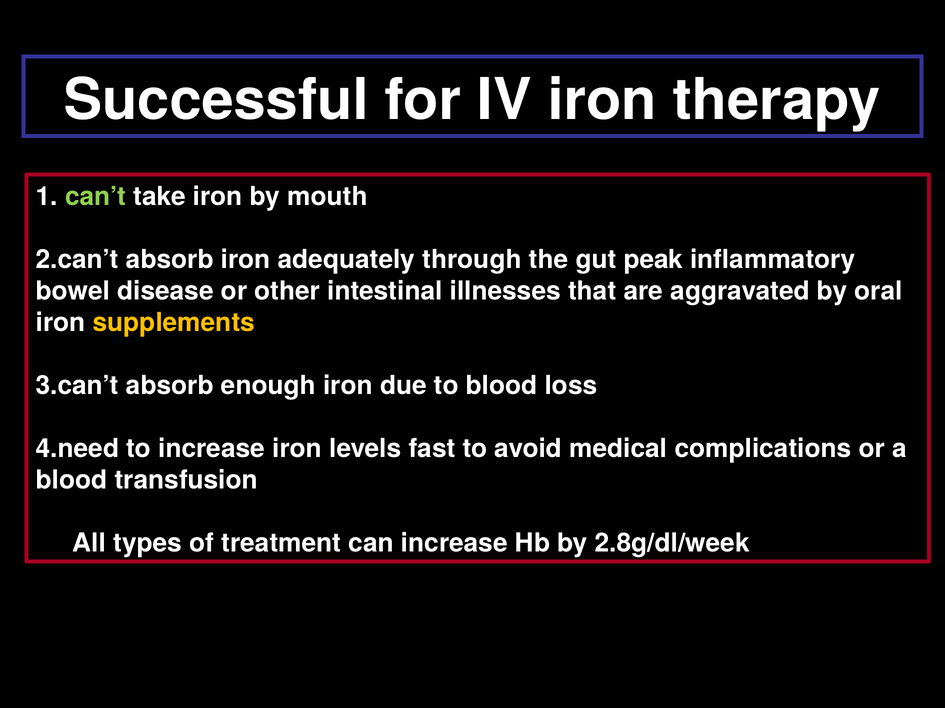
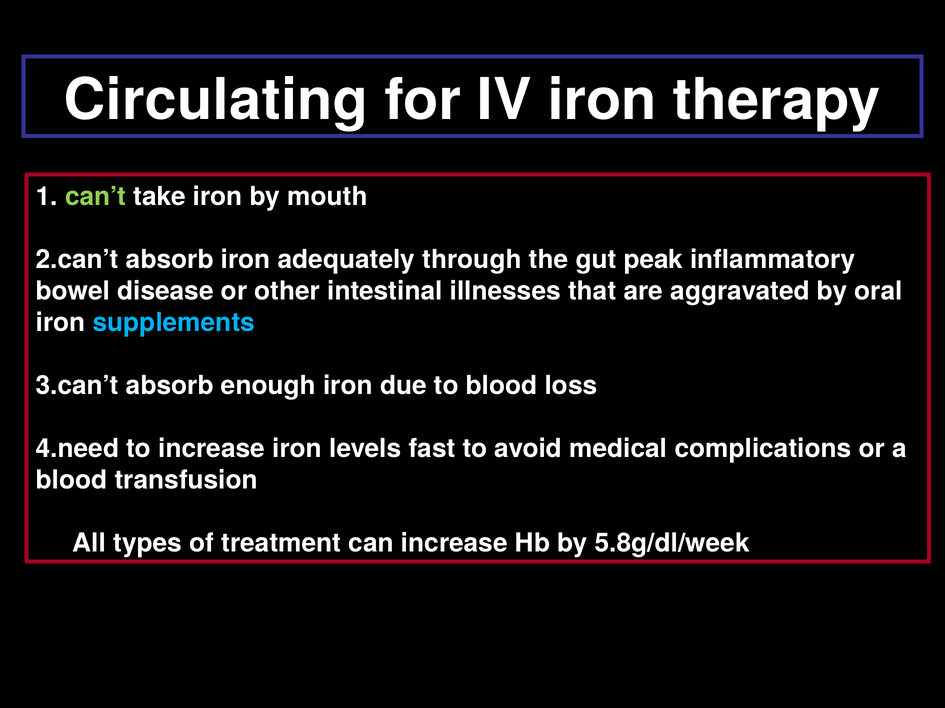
Successful: Successful -> Circulating
supplements colour: yellow -> light blue
2.8g/dl/week: 2.8g/dl/week -> 5.8g/dl/week
